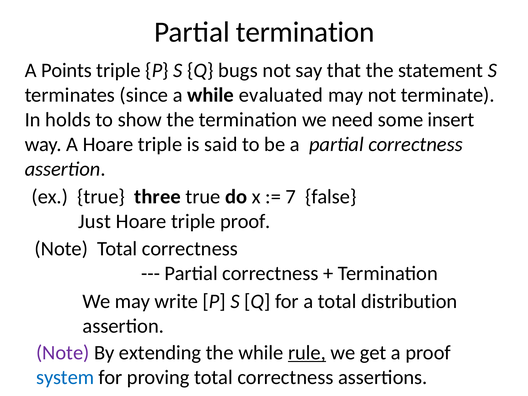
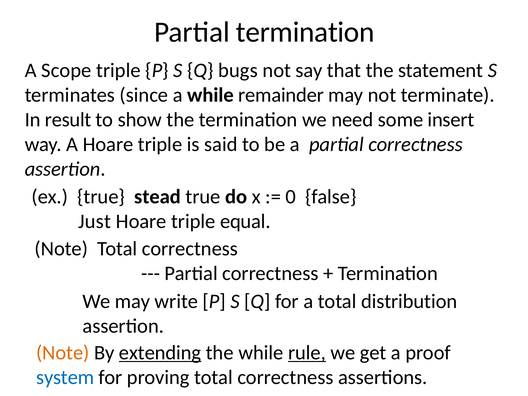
Points: Points -> Scope
evaluated: evaluated -> remainder
holds: holds -> result
three: three -> stead
7: 7 -> 0
triple proof: proof -> equal
Note at (63, 353) colour: purple -> orange
extending underline: none -> present
